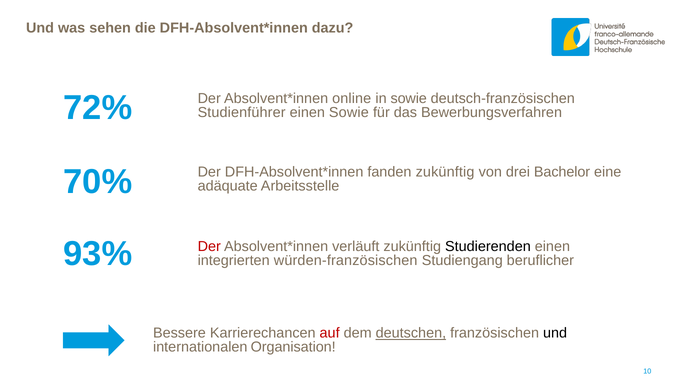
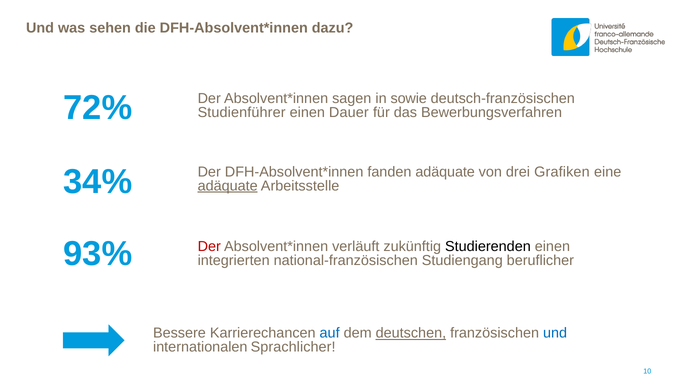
online: online -> sagen
einen Sowie: Sowie -> Dauer
fanden zukünftig: zukünftig -> adäquate
Bachelor: Bachelor -> Grafiken
70%: 70% -> 34%
adäquate at (228, 186) underline: none -> present
würden-französischen: würden-französischen -> national-französischen
auf colour: red -> blue
und at (555, 333) colour: black -> blue
Organisation: Organisation -> Sprachlicher
